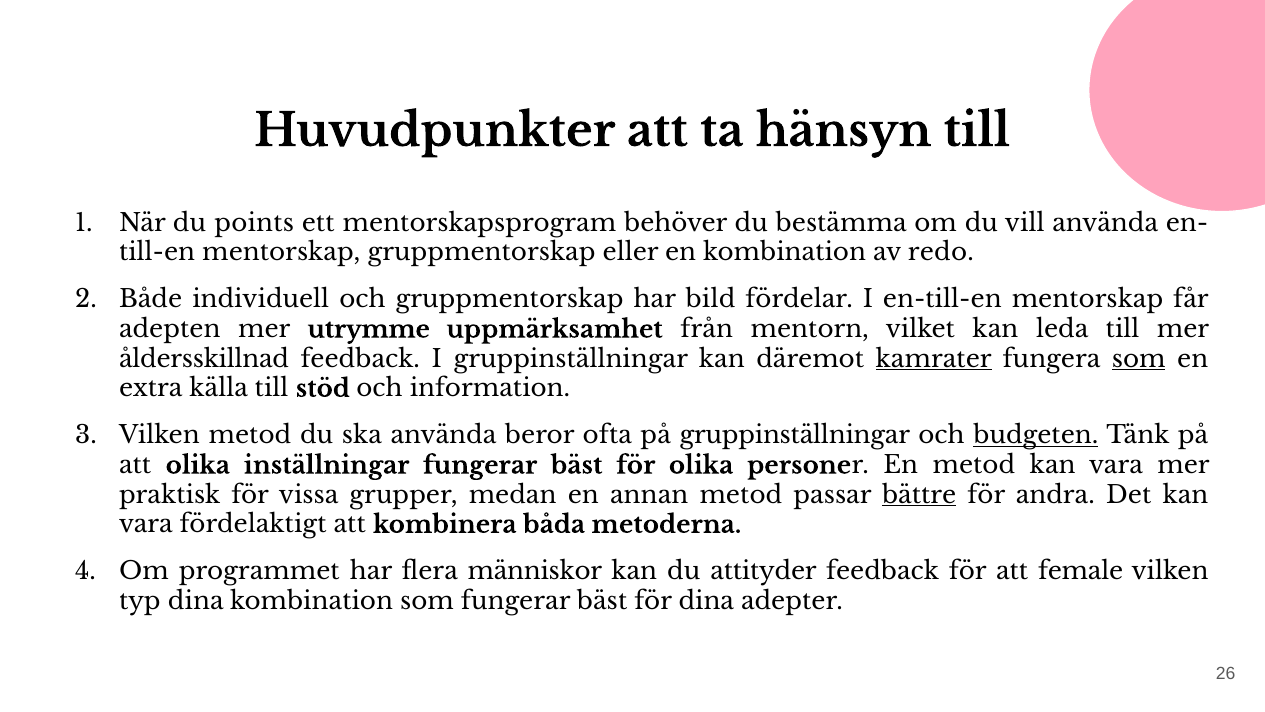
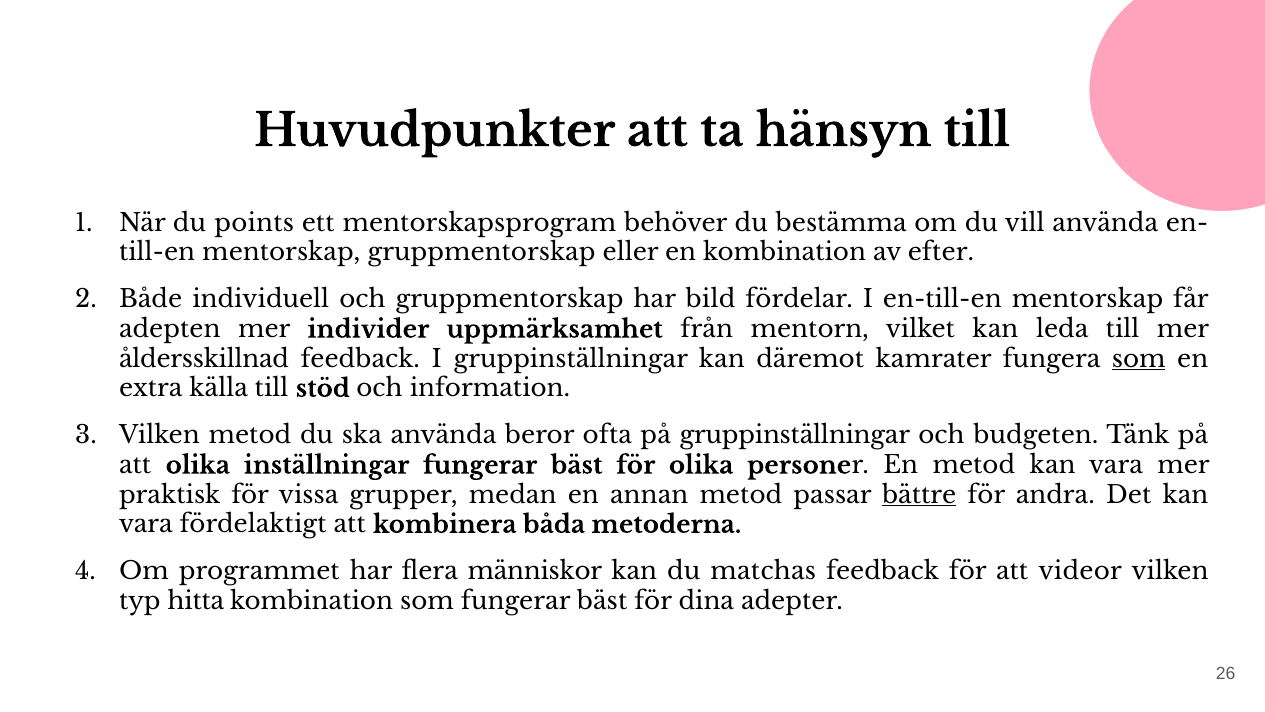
redo: redo -> efter
utrymme: utrymme -> individer
kamrater underline: present -> none
budgeten underline: present -> none
attityder: attityder -> matchas
female: female -> videor
typ dina: dina -> hitta
